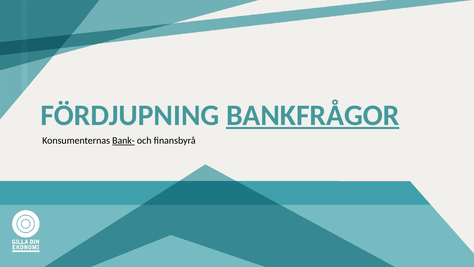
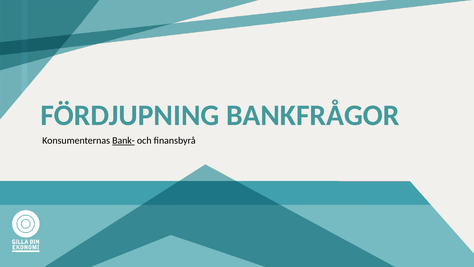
BANKFRÅGOR underline: present -> none
